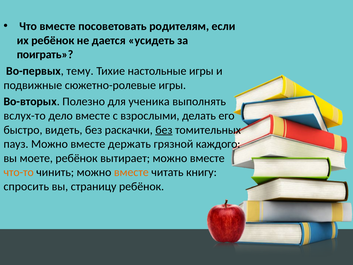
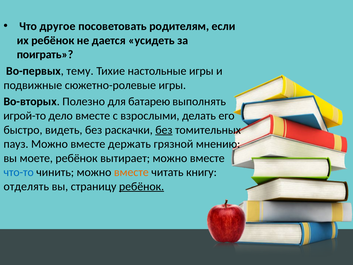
Что вместе: вместе -> другое
ученика: ученика -> батарею
вслух-то: вслух-то -> игрой-то
каждого: каждого -> мнению
что-то colour: orange -> blue
спросить: спросить -> отделять
ребёнок at (142, 186) underline: none -> present
